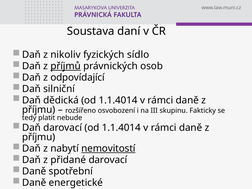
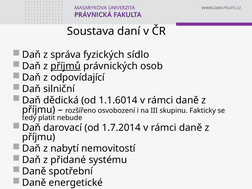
nikoliv: nikoliv -> správa
dědická od 1.1.4014: 1.1.4014 -> 1.1.6014
darovací od 1.1.4014: 1.1.4014 -> 1.7.2014
nemovitostí underline: present -> none
přidané darovací: darovací -> systému
